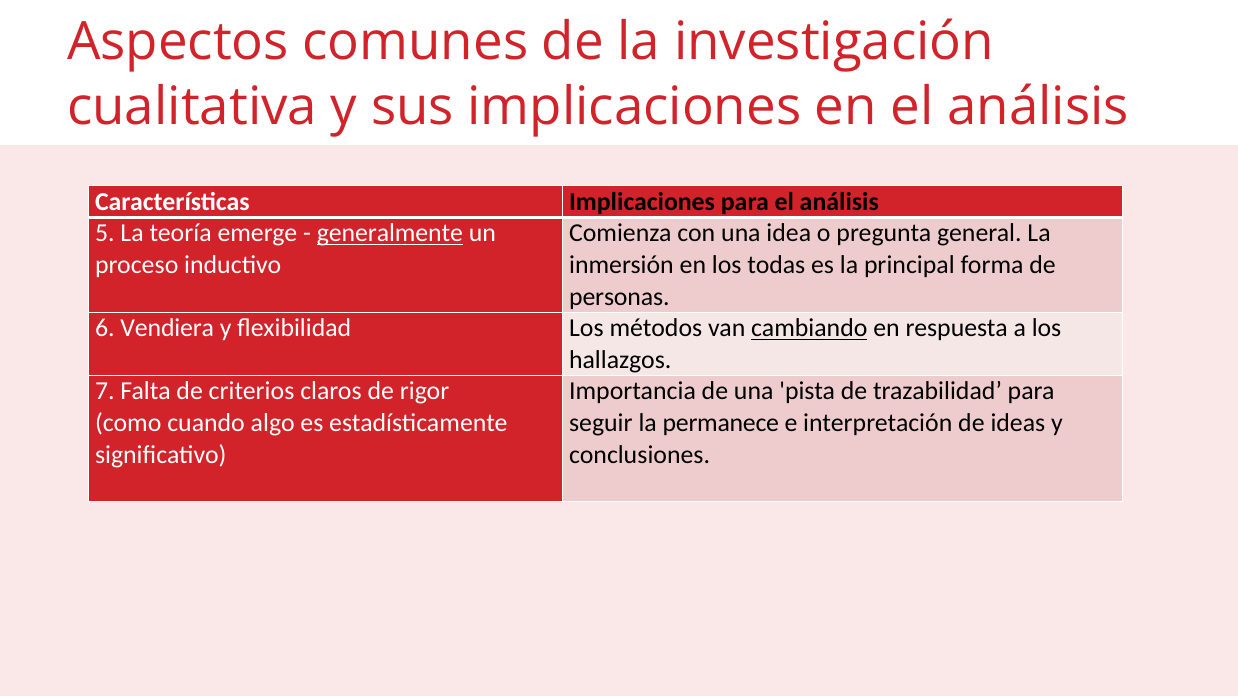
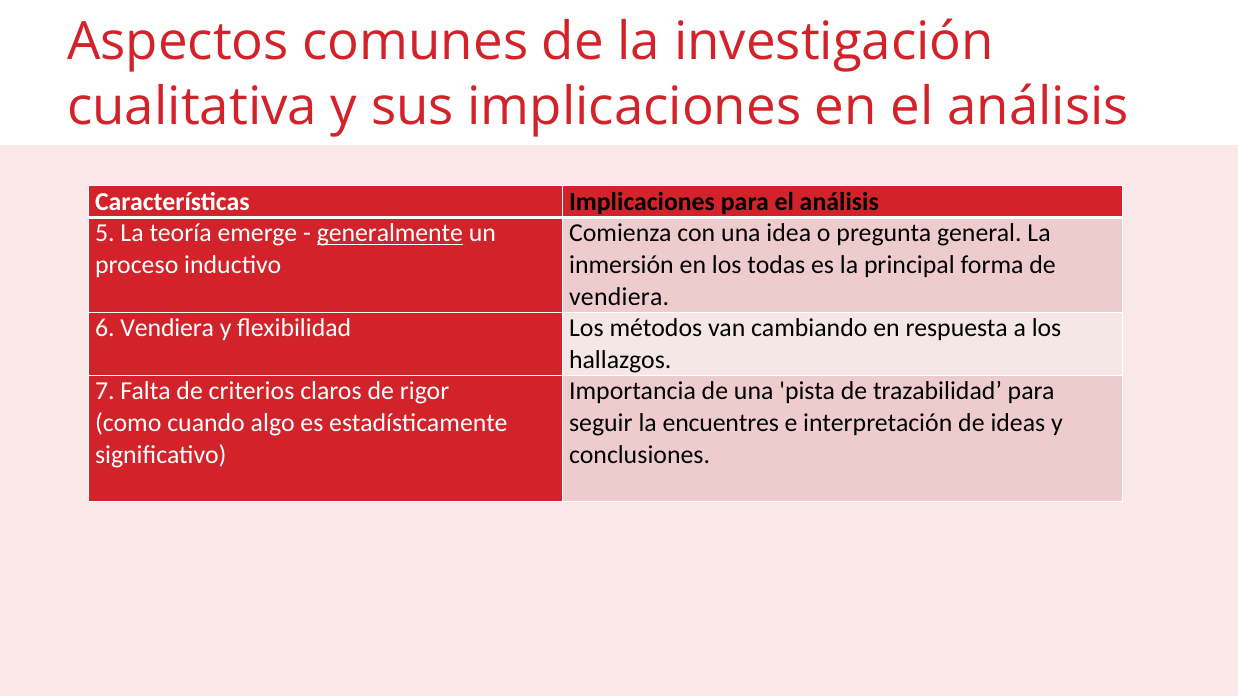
personas at (619, 297): personas -> vendiera
cambiando underline: present -> none
permanece: permanece -> encuentres
